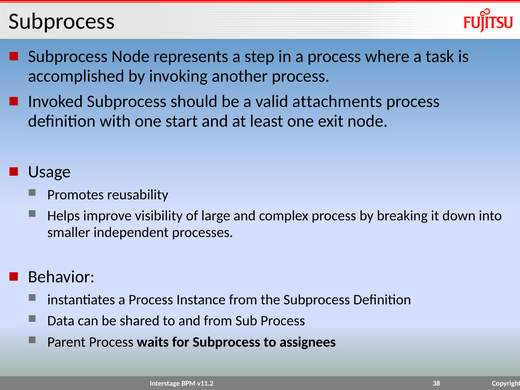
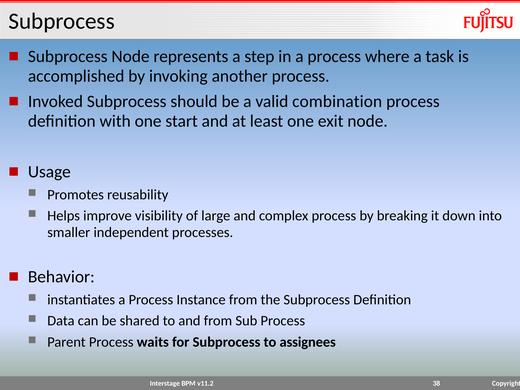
attachments: attachments -> combination
